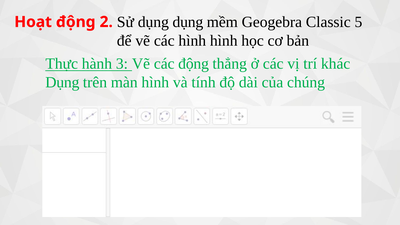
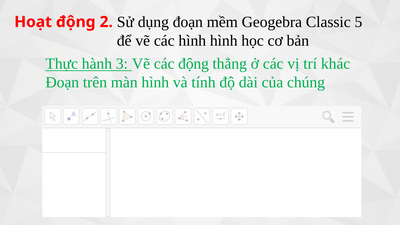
dụng dụng: dụng -> đoạn
Dụng at (62, 83): Dụng -> Đoạn
